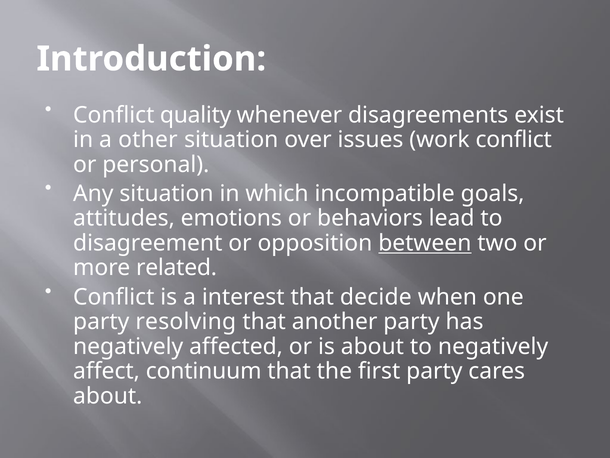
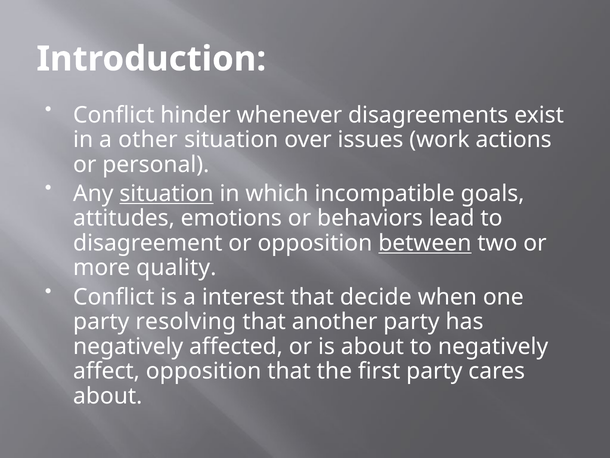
quality: quality -> hinder
work conflict: conflict -> actions
situation at (166, 193) underline: none -> present
related: related -> quality
affect continuum: continuum -> opposition
